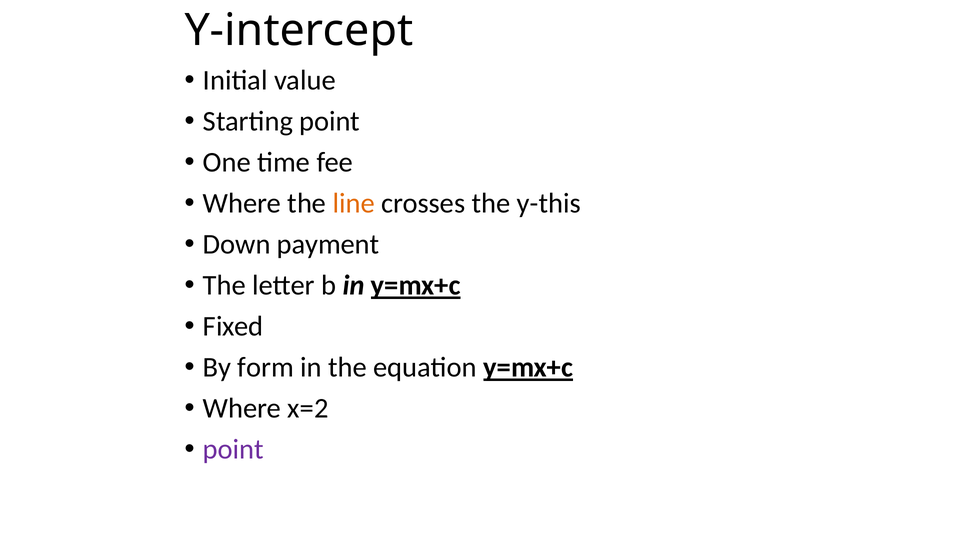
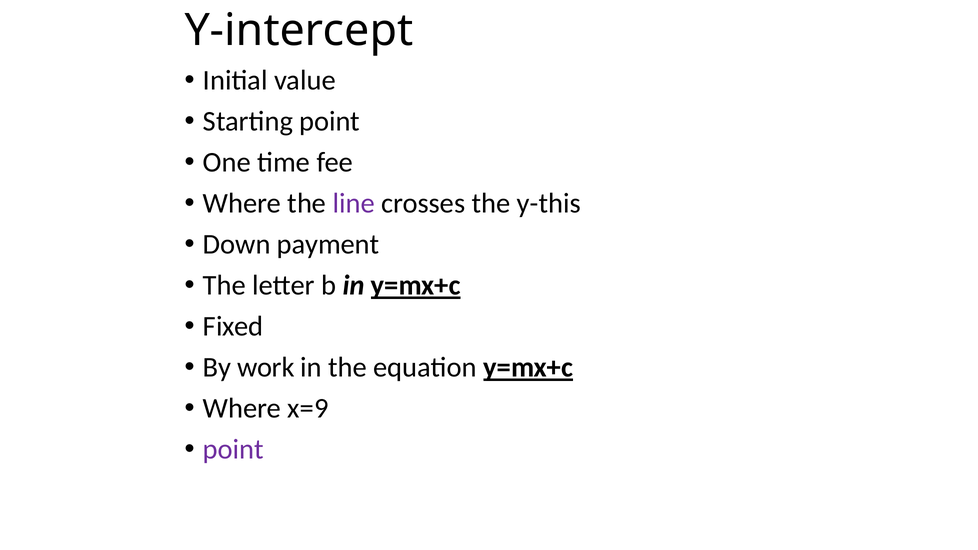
line colour: orange -> purple
form: form -> work
x=2: x=2 -> x=9
